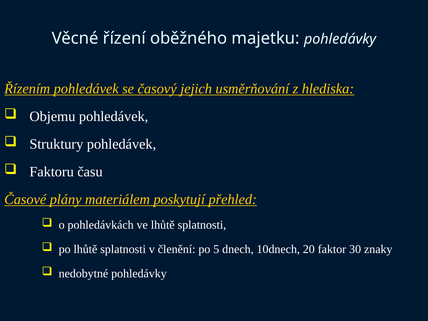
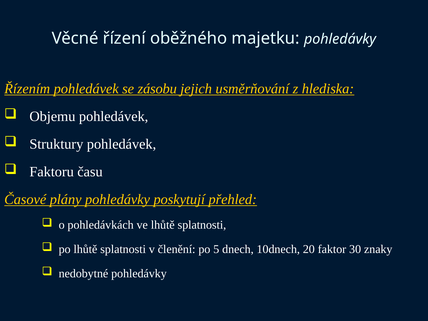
časový: časový -> zásobu
plány materiálem: materiálem -> pohledávky
